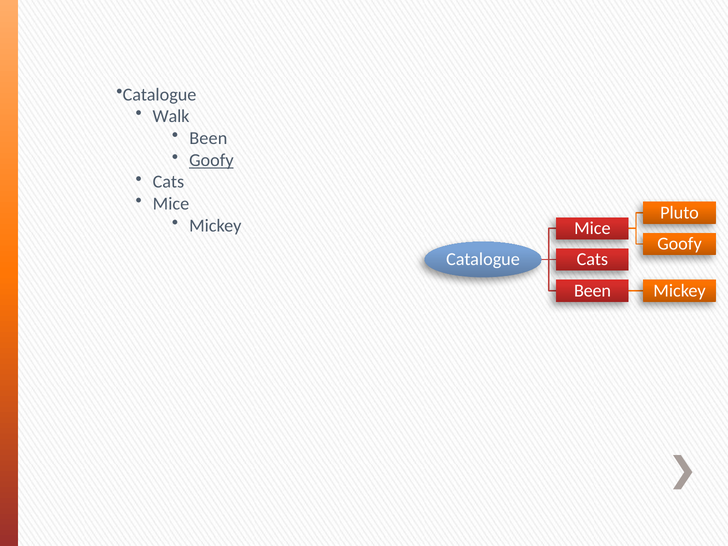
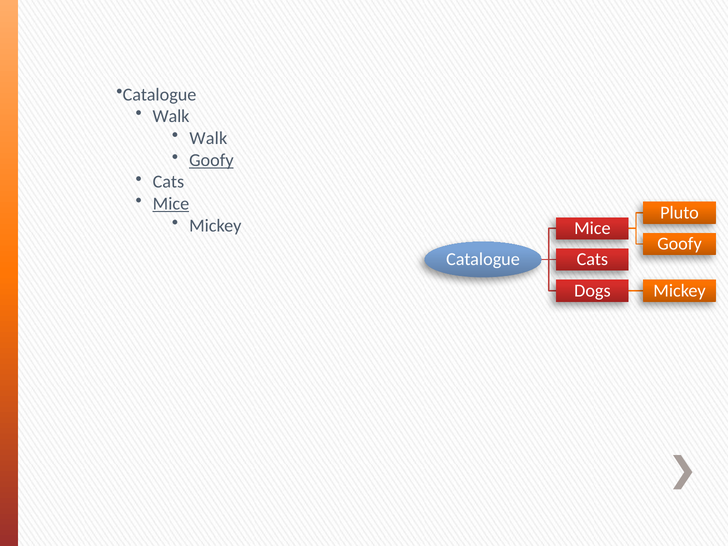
Been at (208, 138): Been -> Walk
Mice at (171, 204) underline: none -> present
Been at (593, 291): Been -> Dogs
